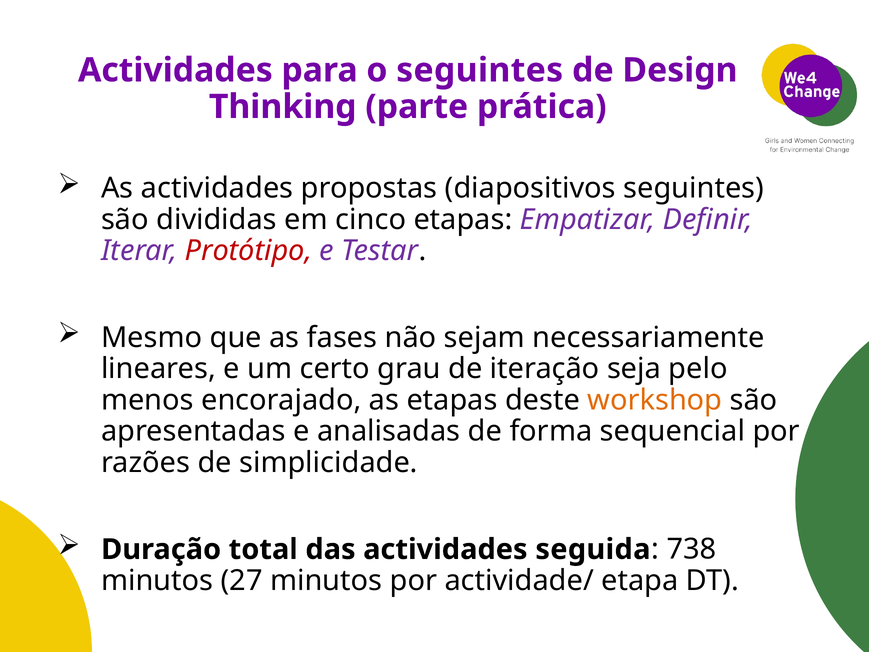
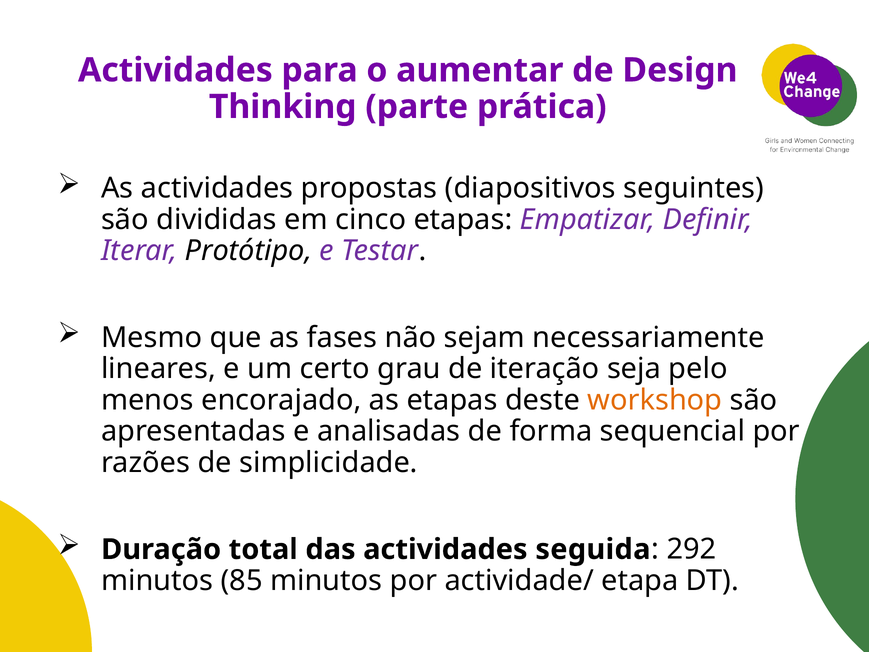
o seguintes: seguintes -> aumentar
Protótipo colour: red -> black
738: 738 -> 292
27: 27 -> 85
